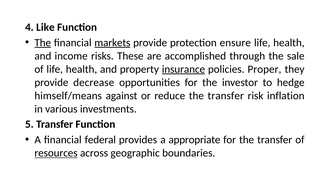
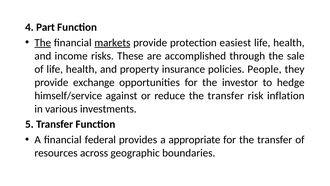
Like: Like -> Part
ensure: ensure -> easiest
insurance underline: present -> none
Proper: Proper -> People
decrease: decrease -> exchange
himself/means: himself/means -> himself/service
resources underline: present -> none
